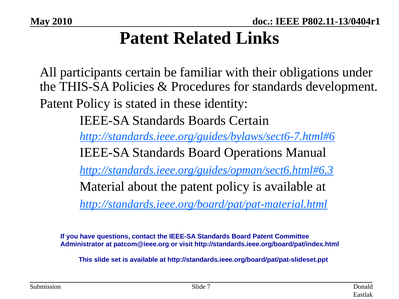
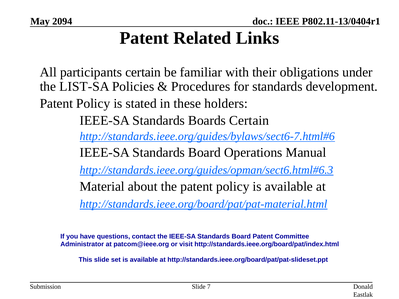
2010: 2010 -> 2094
THIS-SA: THIS-SA -> LIST-SA
identity: identity -> holders
